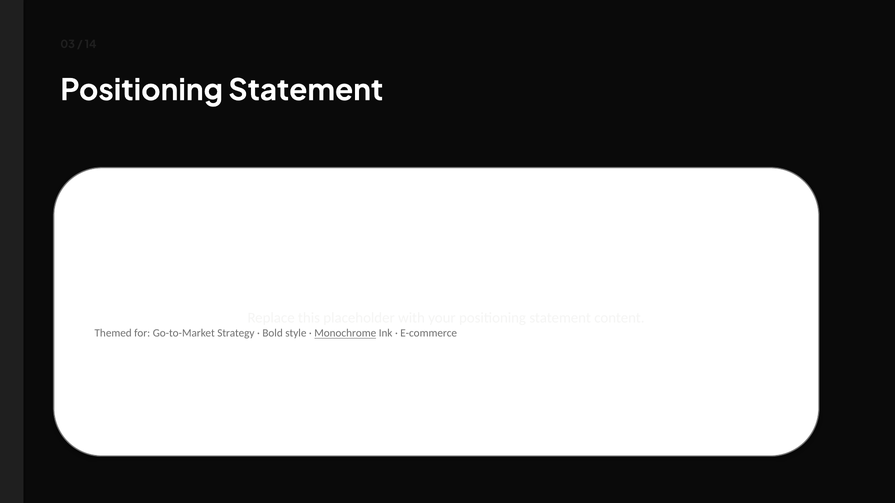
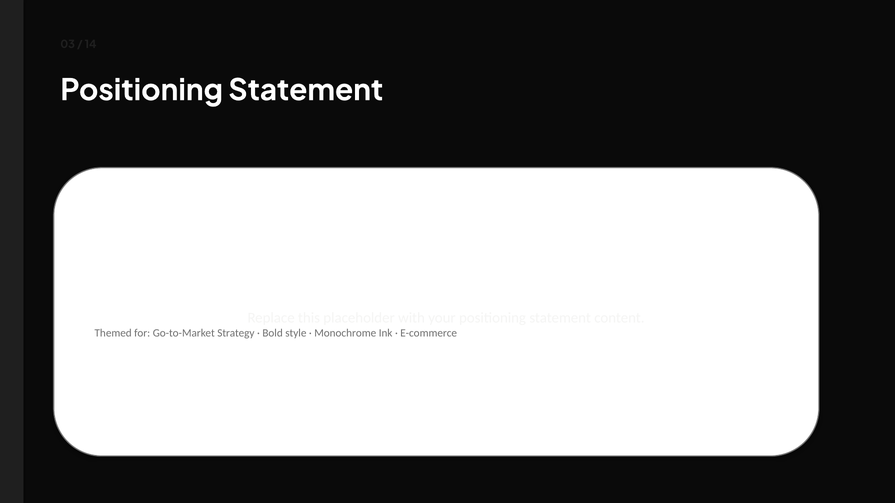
Monochrome underline: present -> none
